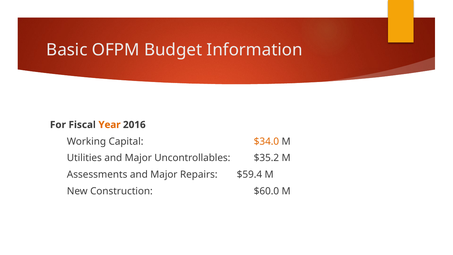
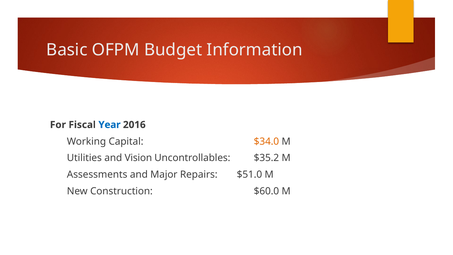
Year colour: orange -> blue
Utilities and Major: Major -> Vision
$59.4: $59.4 -> $51.0
